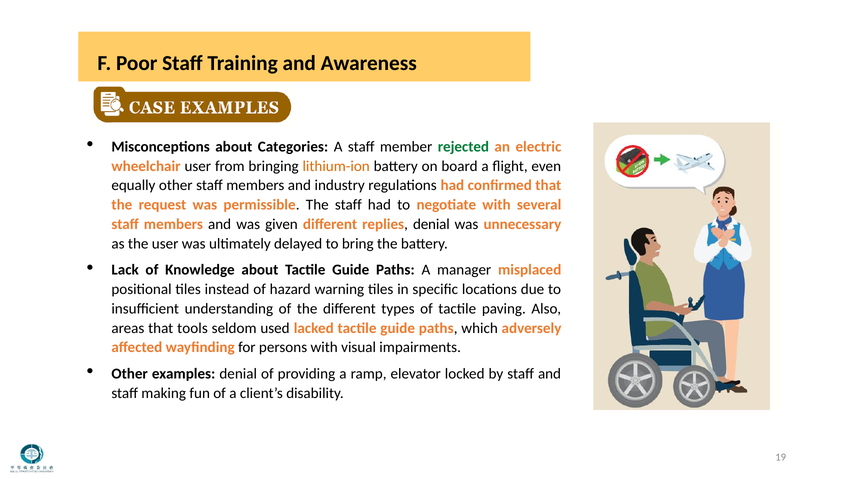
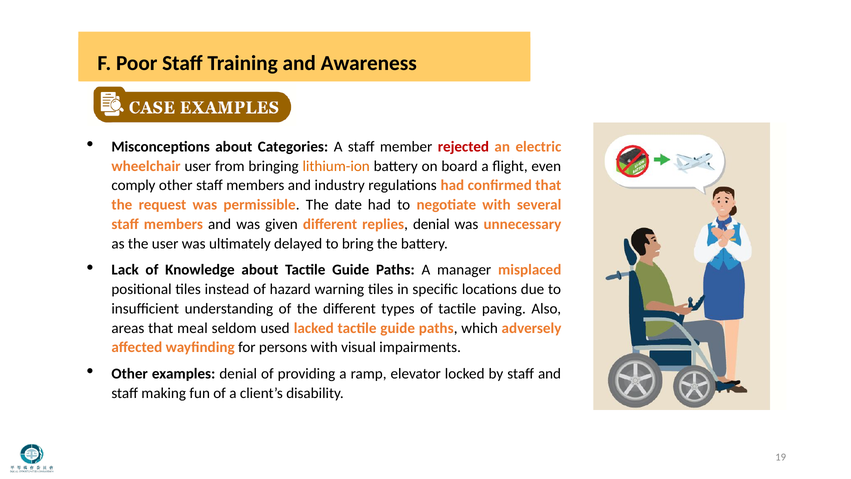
rejected colour: green -> red
equally: equally -> comply
The staff: staff -> date
tools: tools -> meal
